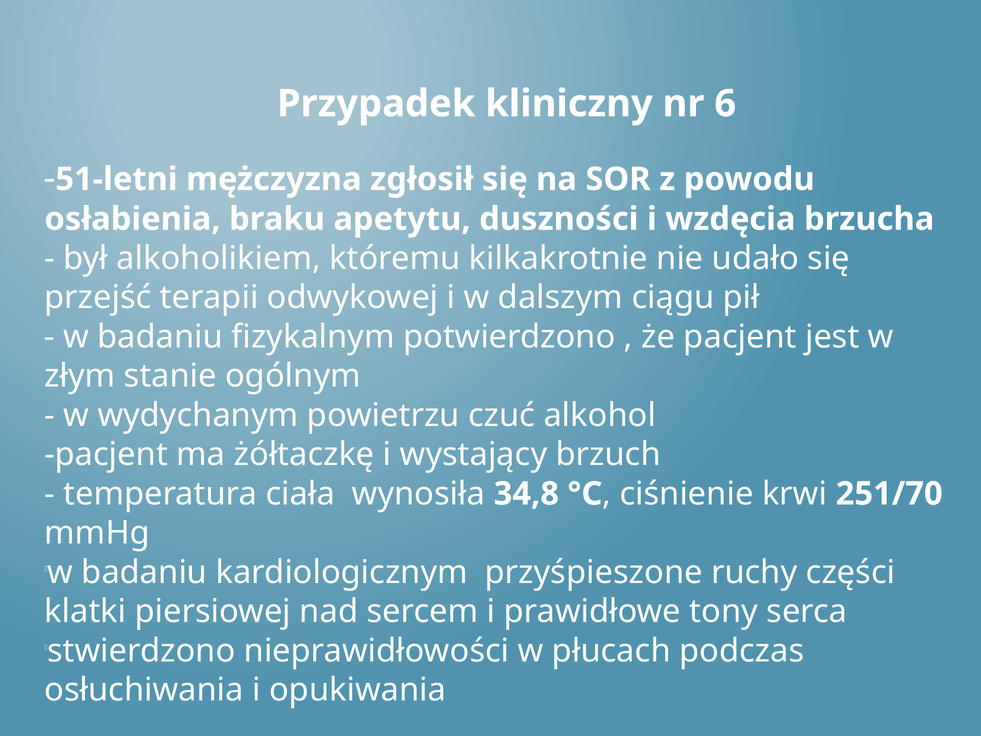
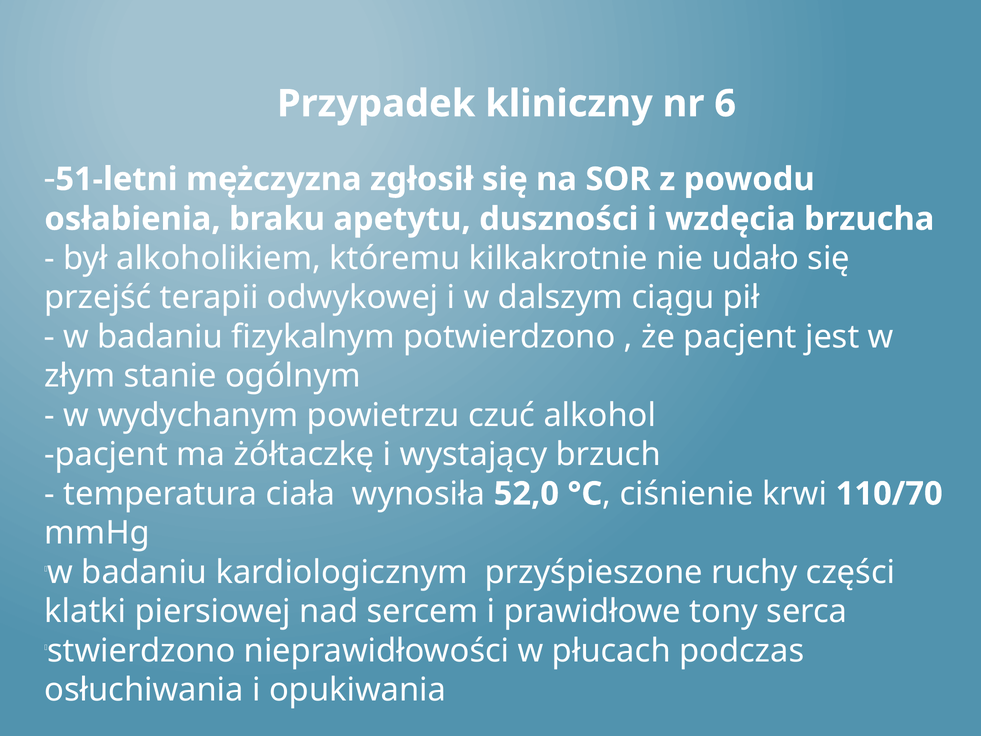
34,8: 34,8 -> 52,0
251/70: 251/70 -> 110/70
